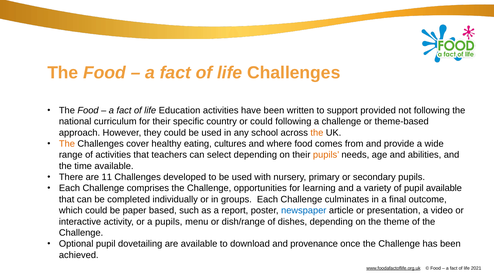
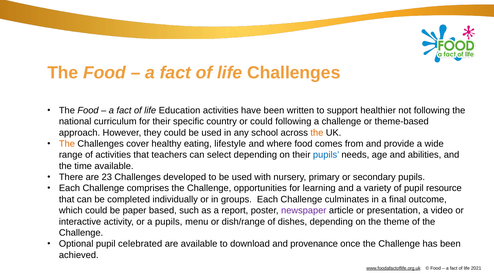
provided: provided -> healthier
cultures: cultures -> lifestyle
pupils at (326, 155) colour: orange -> blue
11: 11 -> 23
pupil available: available -> resource
newspaper colour: blue -> purple
dovetailing: dovetailing -> celebrated
